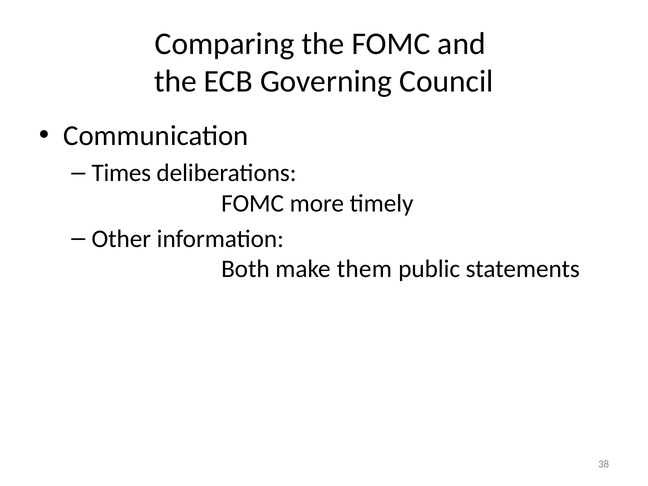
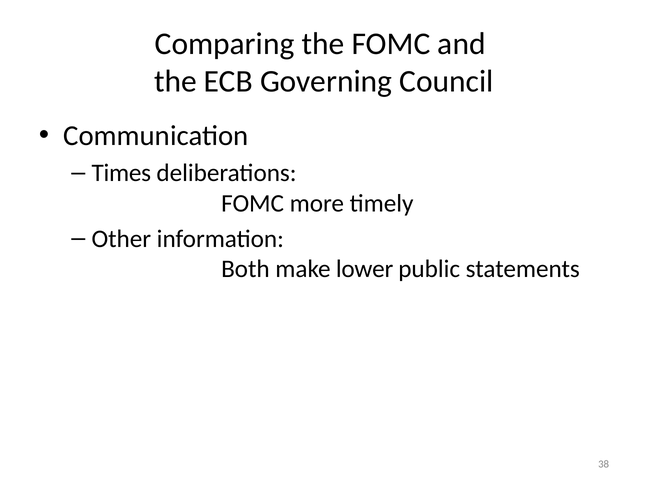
them: them -> lower
